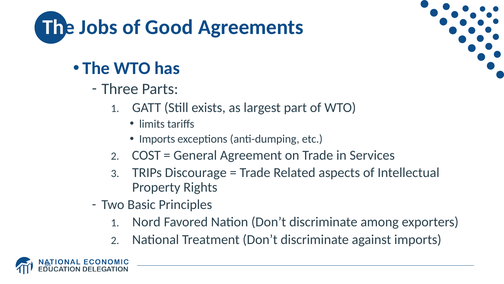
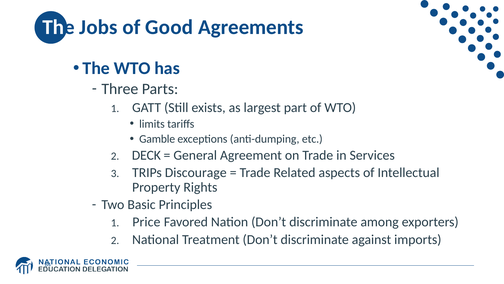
Imports at (157, 139): Imports -> Gamble
COST: COST -> DECK
Nord: Nord -> Price
